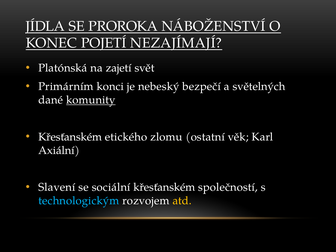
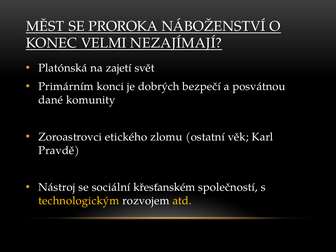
JÍDLA: JÍDLA -> MĚST
POJETÍ: POJETÍ -> VELMI
nebeský: nebeský -> dobrých
světelných: světelných -> posvátnou
komunity underline: present -> none
Křesťanském at (70, 137): Křesťanském -> Zoroastrovci
Axiální: Axiální -> Pravdě
Slavení: Slavení -> Nástroj
technologickým colour: light blue -> yellow
